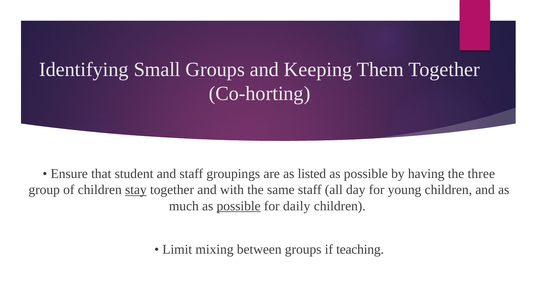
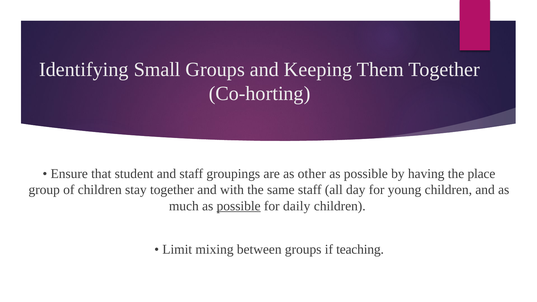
listed: listed -> other
three: three -> place
stay underline: present -> none
